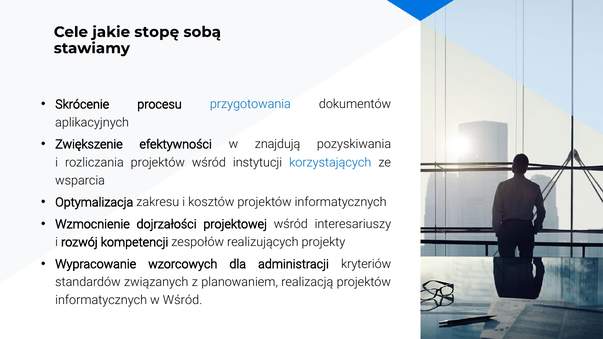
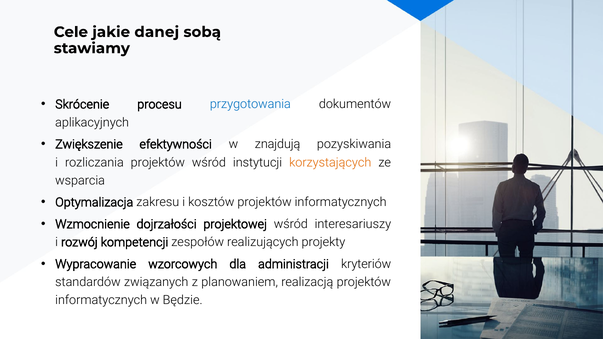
stopę: stopę -> danej
korzystających colour: blue -> orange
w Wśród: Wśród -> Będzie
